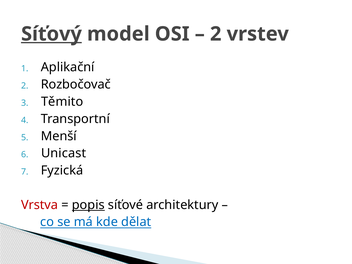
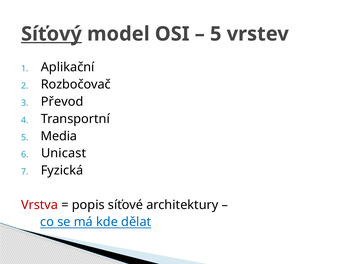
2 at (216, 34): 2 -> 5
Těmito: Těmito -> Převod
Menší: Menší -> Media
popis underline: present -> none
